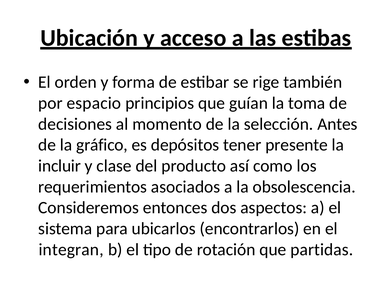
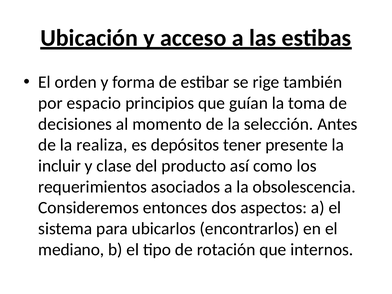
gráfico: gráfico -> realiza
integran: integran -> mediano
partidas: partidas -> internos
